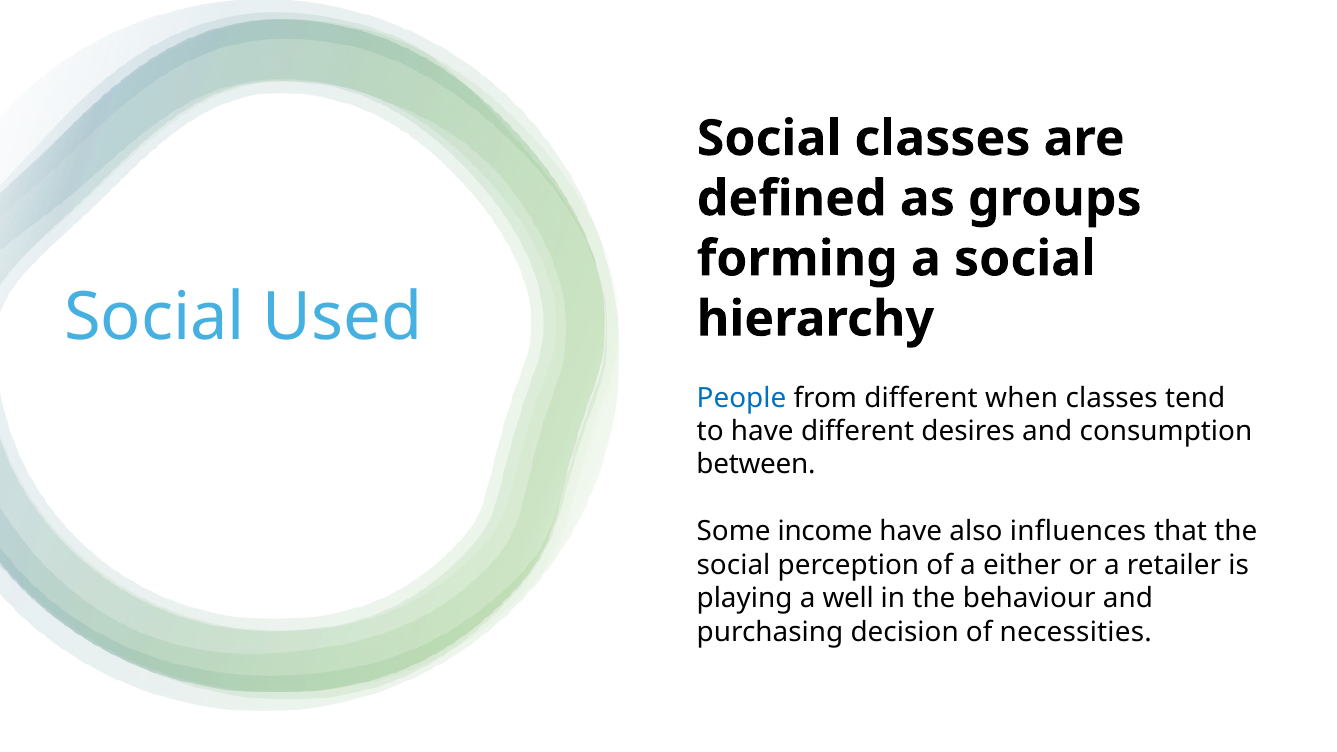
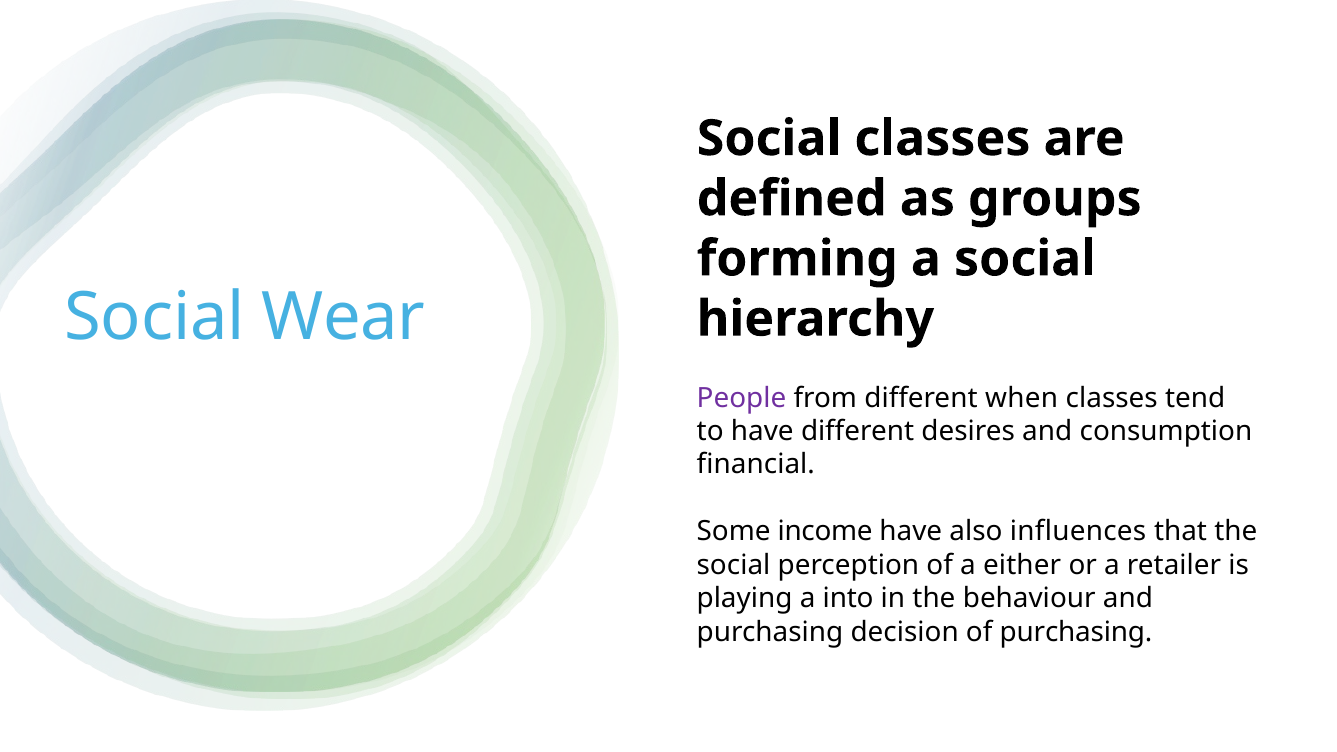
Used: Used -> Wear
People colour: blue -> purple
between: between -> financial
well: well -> into
of necessities: necessities -> purchasing
